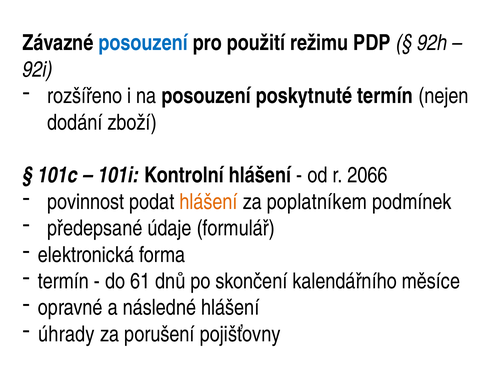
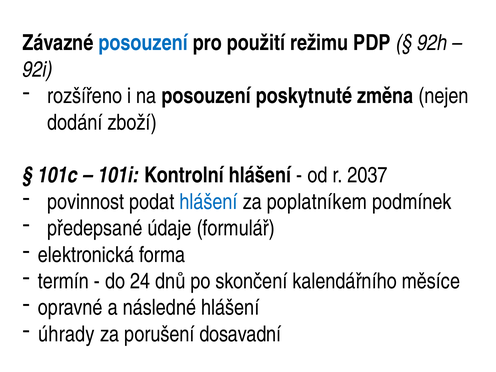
poskytnuté termín: termín -> změna
2066: 2066 -> 2037
hlášení at (209, 202) colour: orange -> blue
61: 61 -> 24
pojišťovny: pojišťovny -> dosavadní
